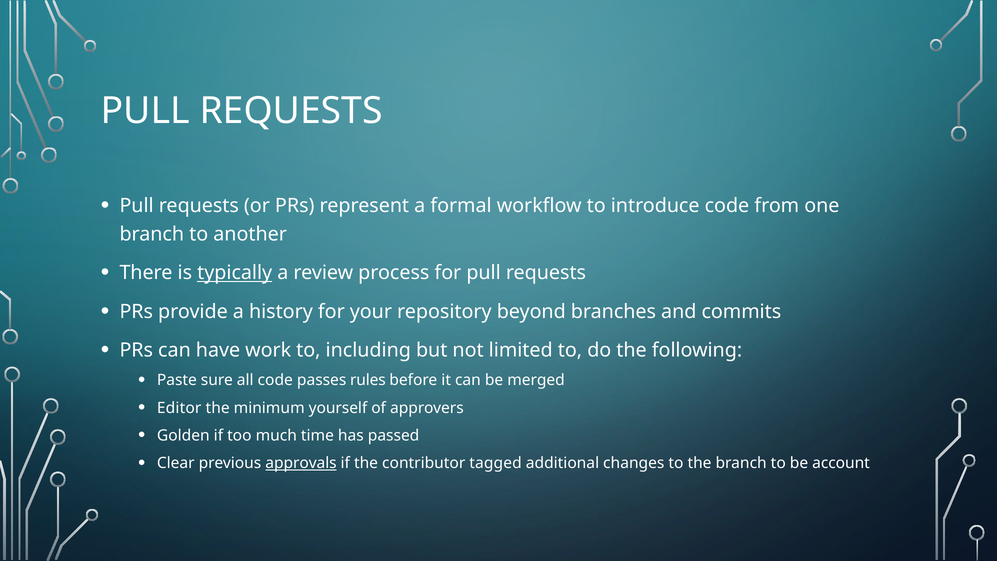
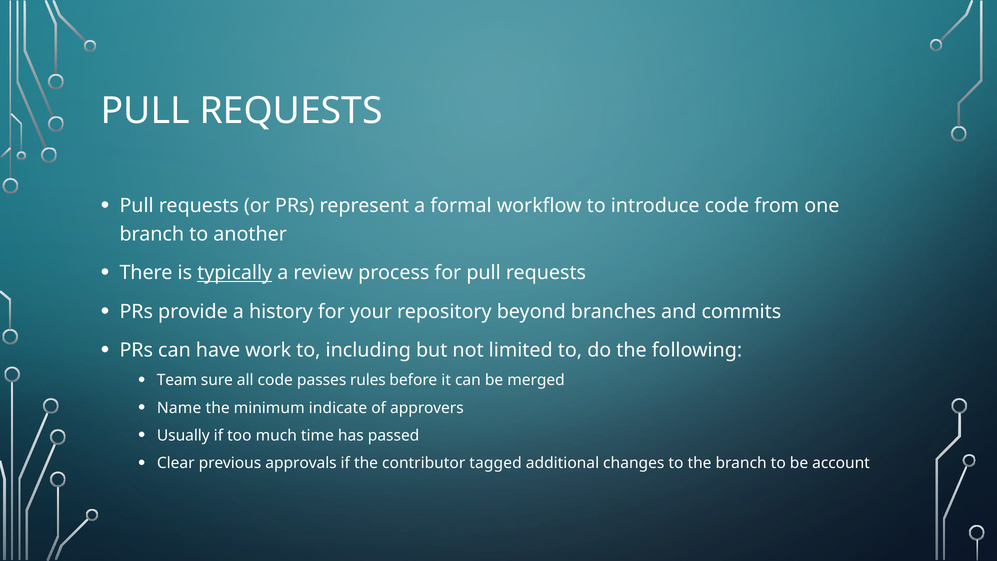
Paste: Paste -> Team
Editor: Editor -> Name
yourself: yourself -> indicate
Golden: Golden -> Usually
approvals underline: present -> none
